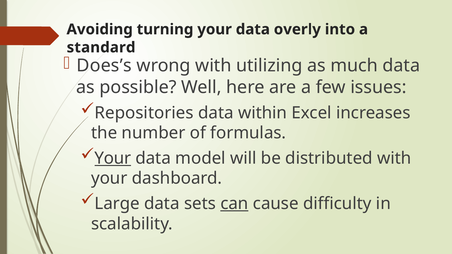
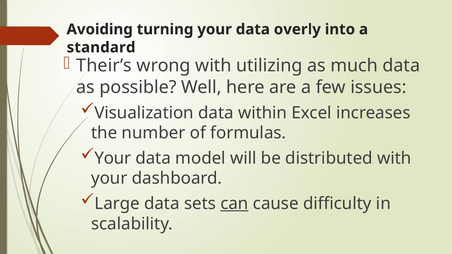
Does’s: Does’s -> Their’s
Repositories: Repositories -> Visualization
Your at (113, 158) underline: present -> none
